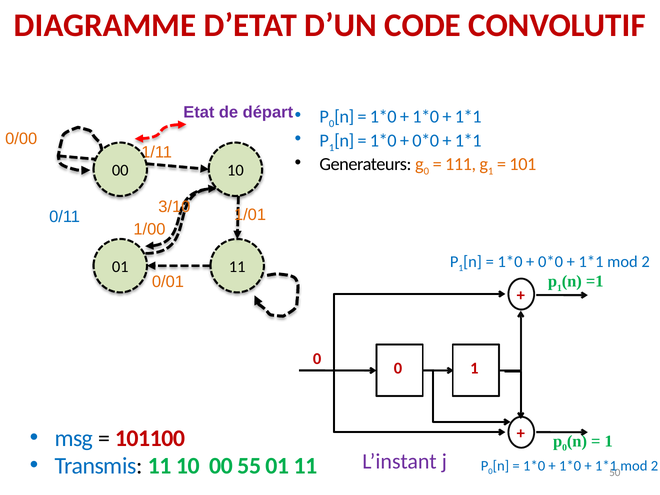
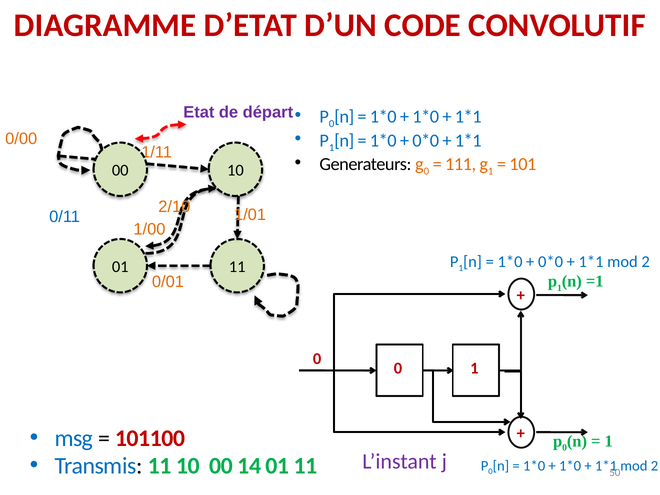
3/10: 3/10 -> 2/10
55: 55 -> 14
